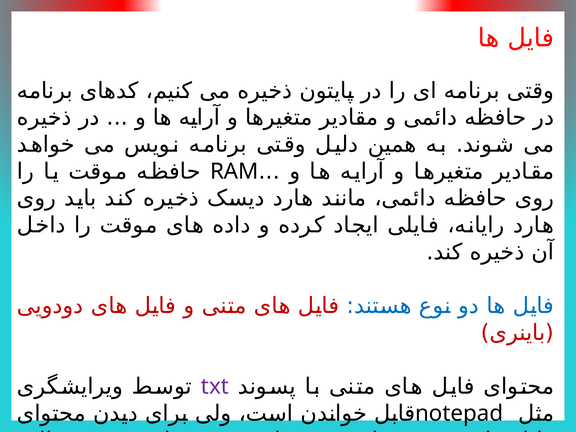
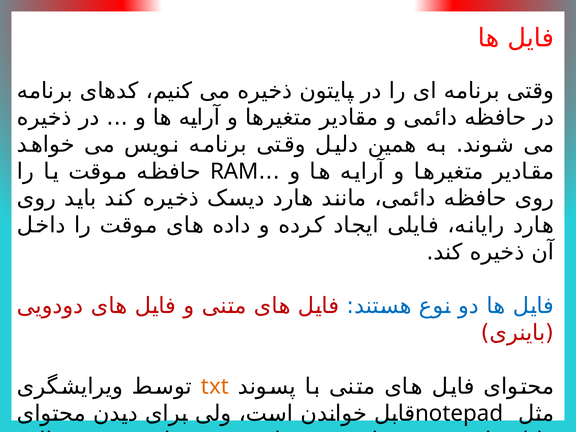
txt colour: purple -> orange
